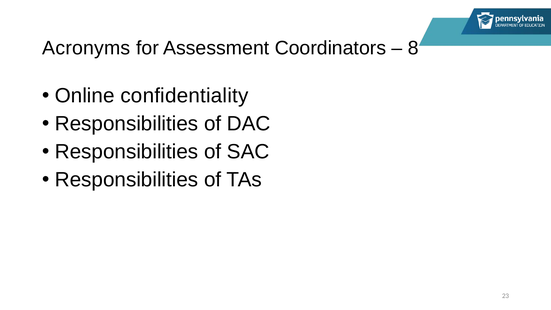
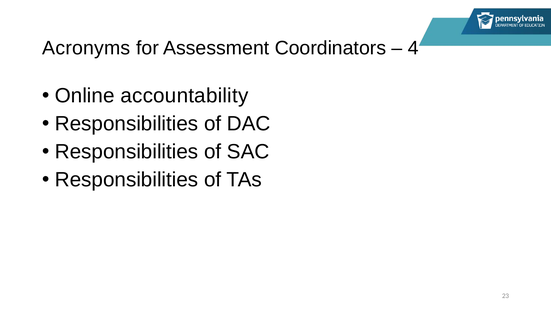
8: 8 -> 4
confidentiality: confidentiality -> accountability
